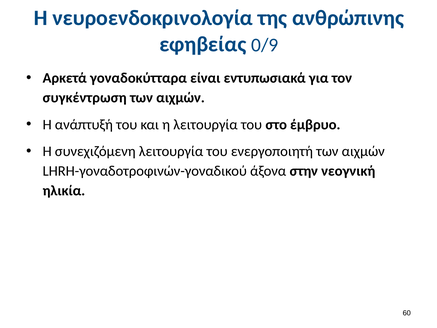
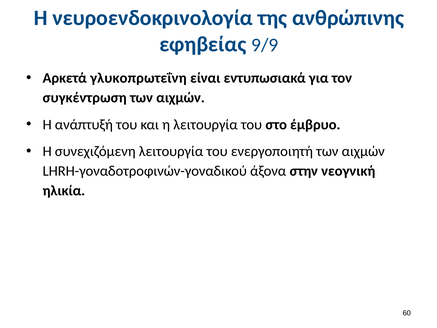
0/9: 0/9 -> 9/9
γοναδοκύτταρα: γοναδοκύτταρα -> γλυκοπρωτεΐνη
